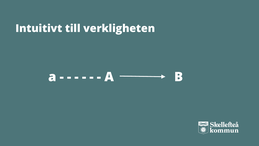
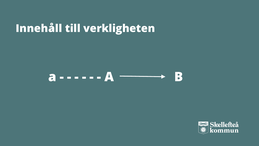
Intuitivt: Intuitivt -> Innehåll
